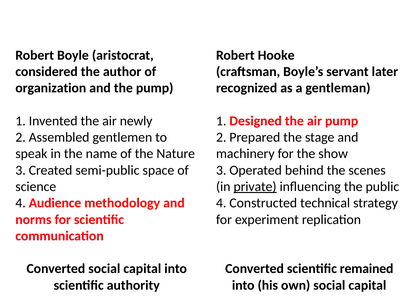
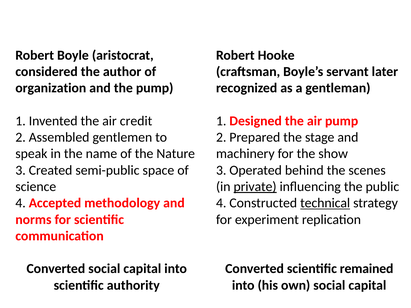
newly: newly -> credit
Audience: Audience -> Accepted
technical underline: none -> present
